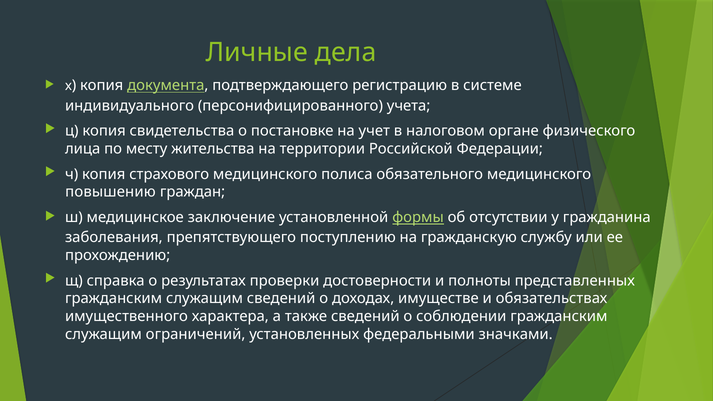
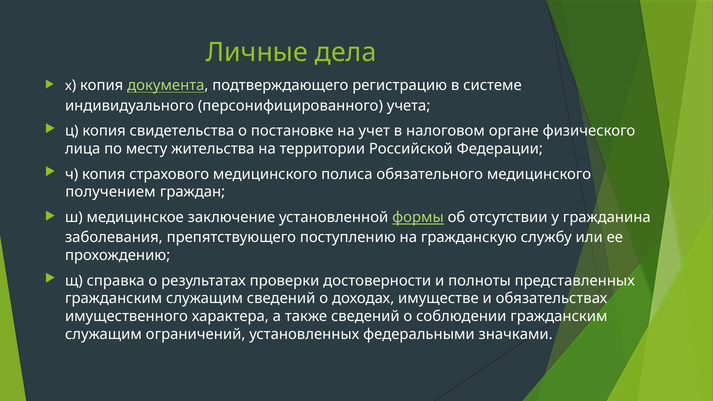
повышению: повышению -> получением
